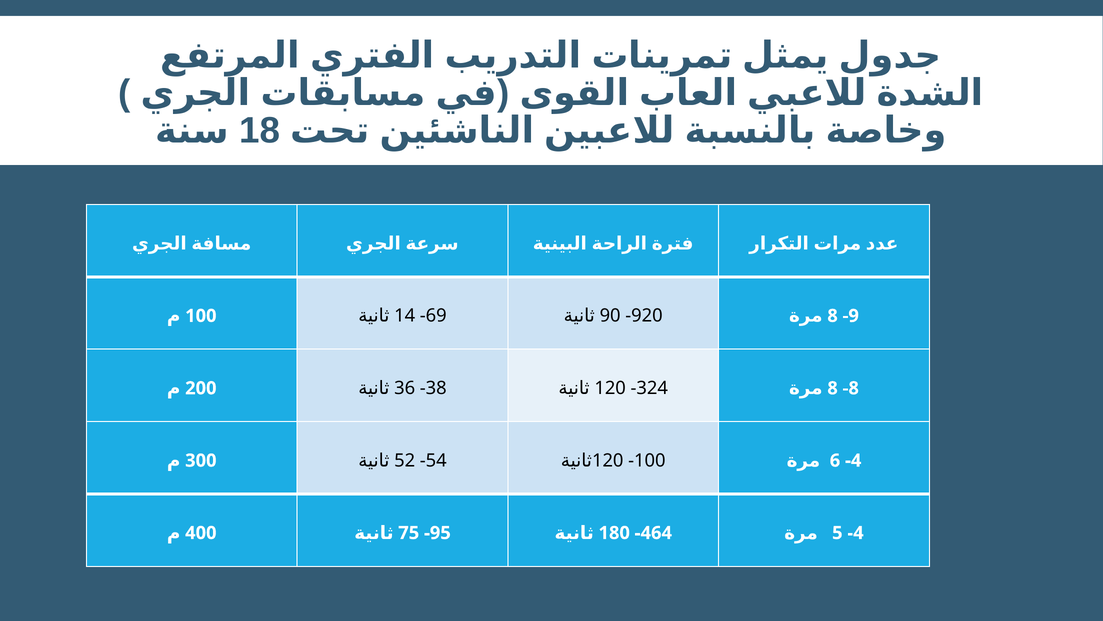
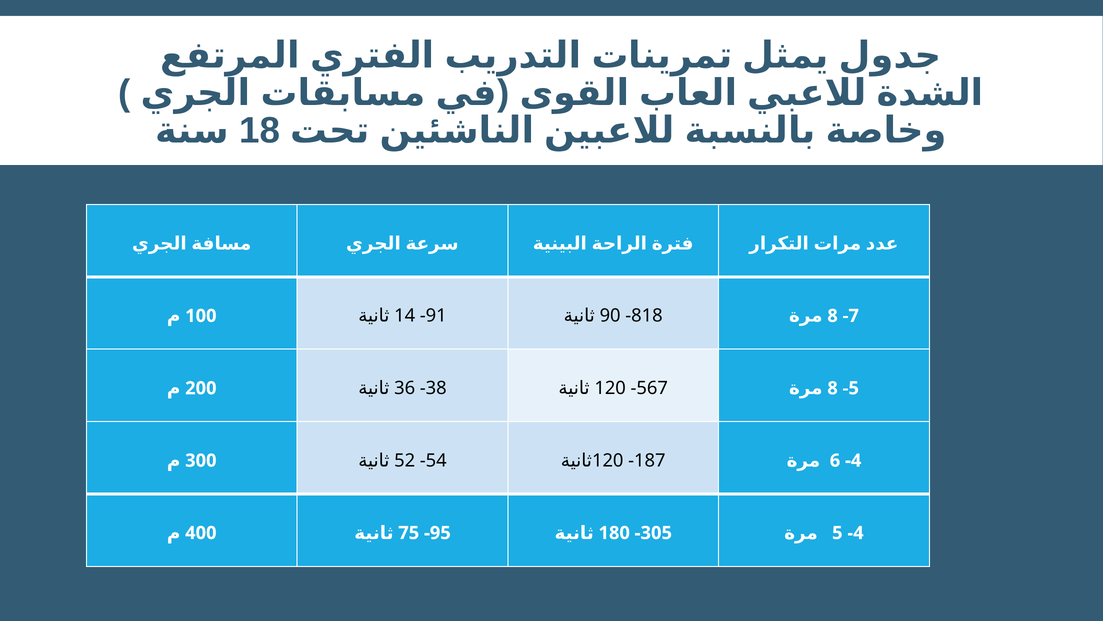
69: 69 -> 91
920: 920 -> 818
9: 9 -> 7
324: 324 -> 567
8 at (854, 388): 8 -> 5
100 at (650, 460): 100 -> 187
464: 464 -> 305
